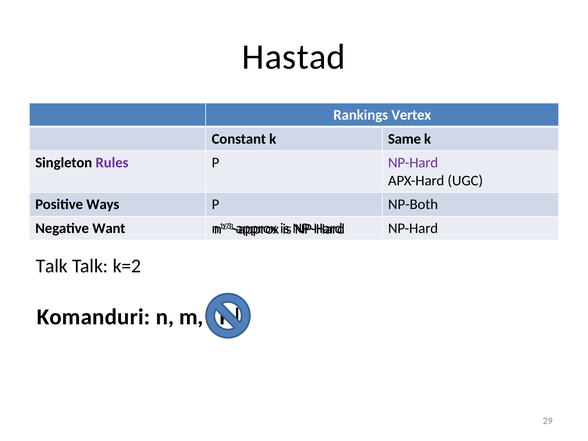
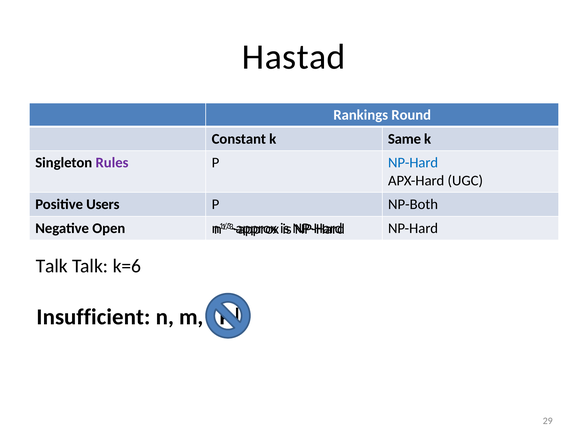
Vertex: Vertex -> Round
NP-Hard at (413, 163) colour: purple -> blue
Ways: Ways -> Users
Want: Want -> Open
k=2: k=2 -> k=6
Komanduri: Komanduri -> Insufficient
